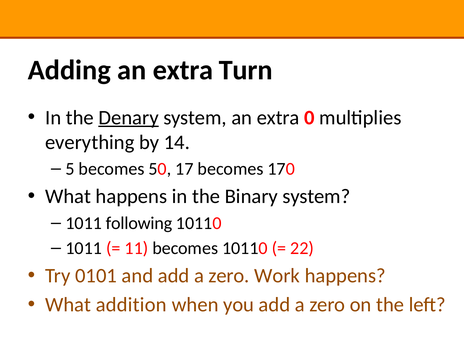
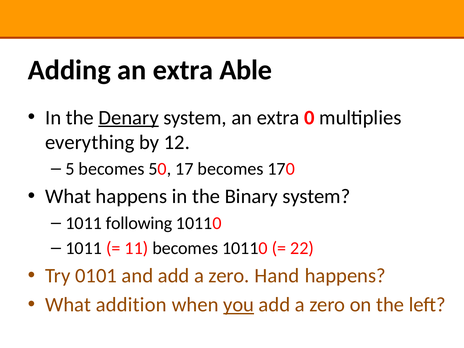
Turn: Turn -> Able
14: 14 -> 12
Work: Work -> Hand
you underline: none -> present
